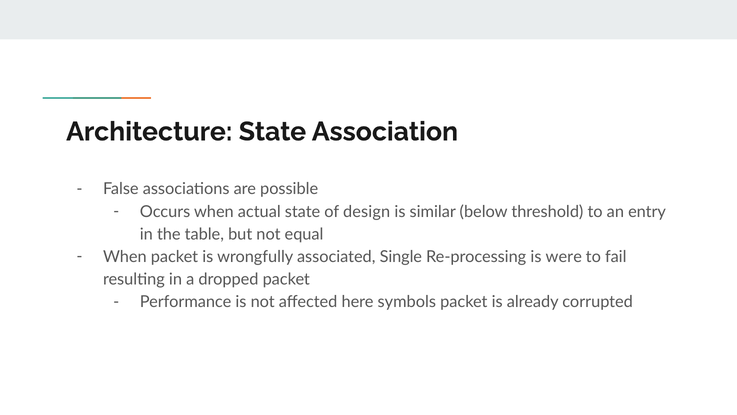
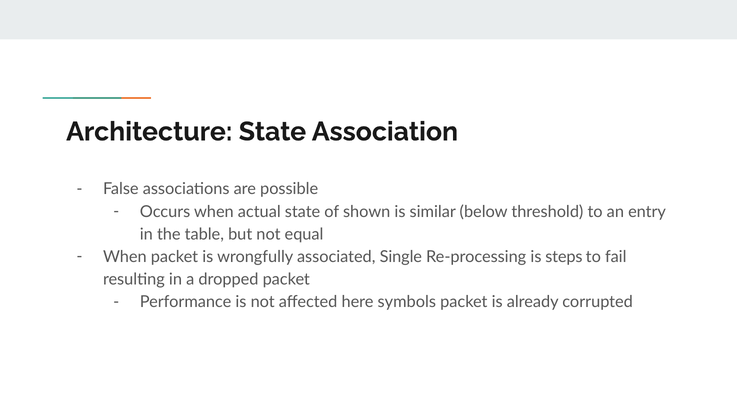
design: design -> shown
were: were -> steps
